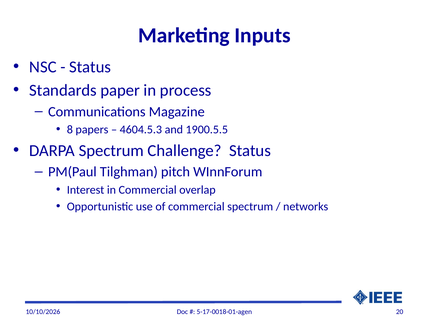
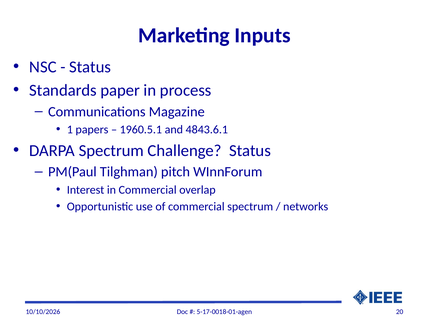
8: 8 -> 1
4604.5.3: 4604.5.3 -> 1960.5.1
1900.5.5: 1900.5.5 -> 4843.6.1
